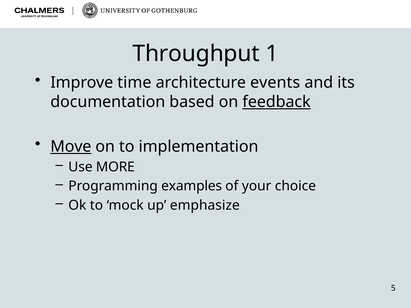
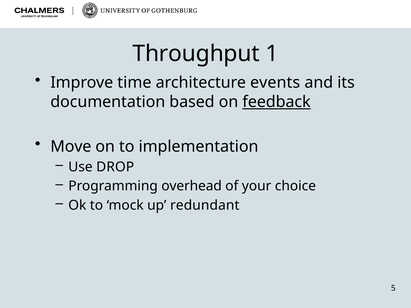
Move underline: present -> none
MORE: MORE -> DROP
examples: examples -> overhead
emphasize: emphasize -> redundant
